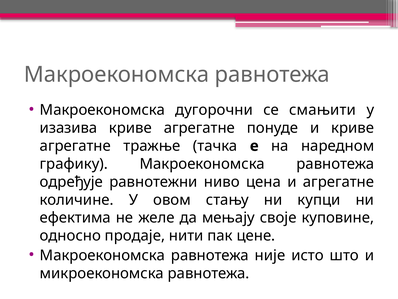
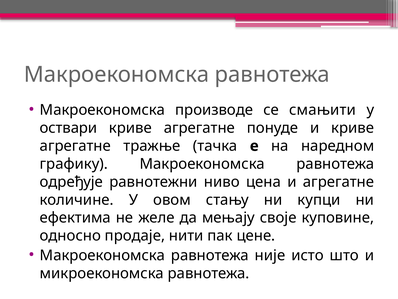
дугорочни: дугорочни -> производе
изазива: изазива -> оствари
